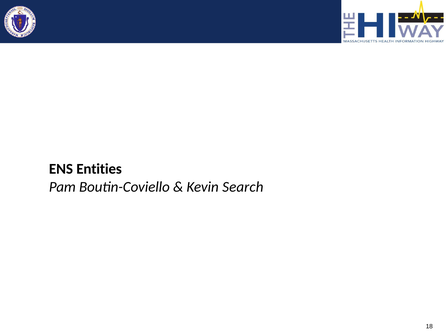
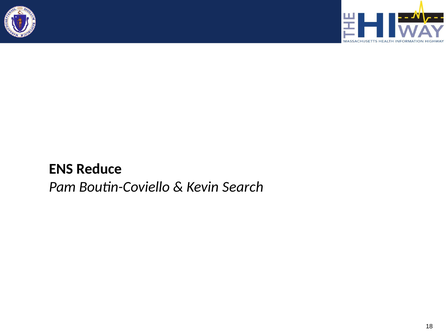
Entities: Entities -> Reduce
